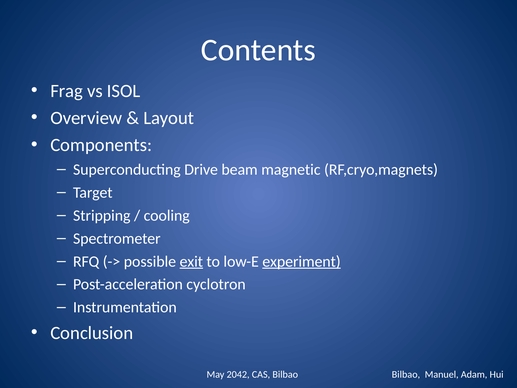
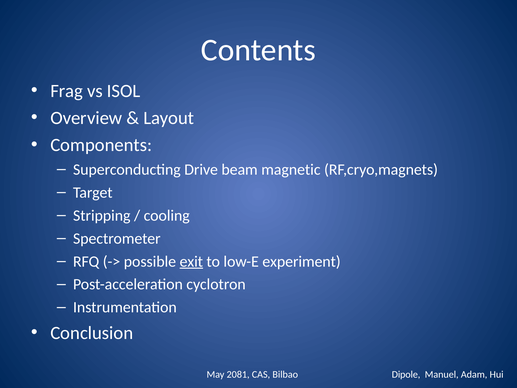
experiment underline: present -> none
2042: 2042 -> 2081
Bilbao at (406, 374): Bilbao -> Dipole
